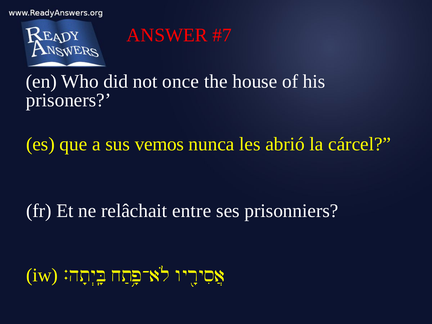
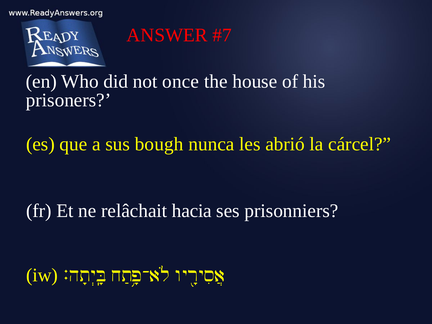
vemos: vemos -> bough
entre: entre -> hacia
